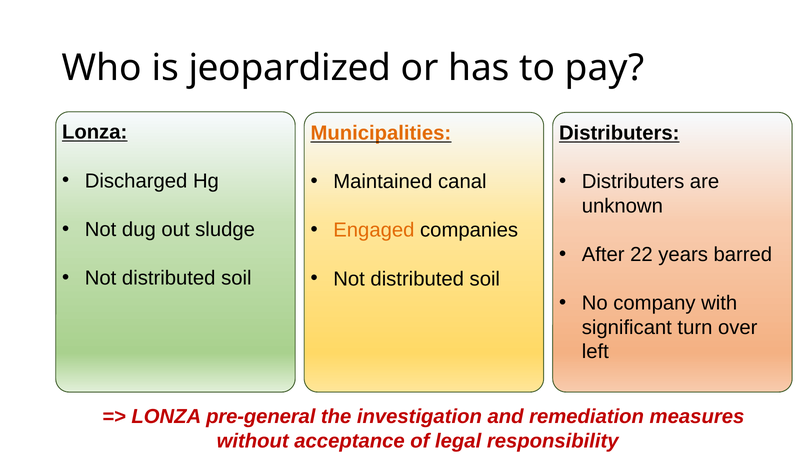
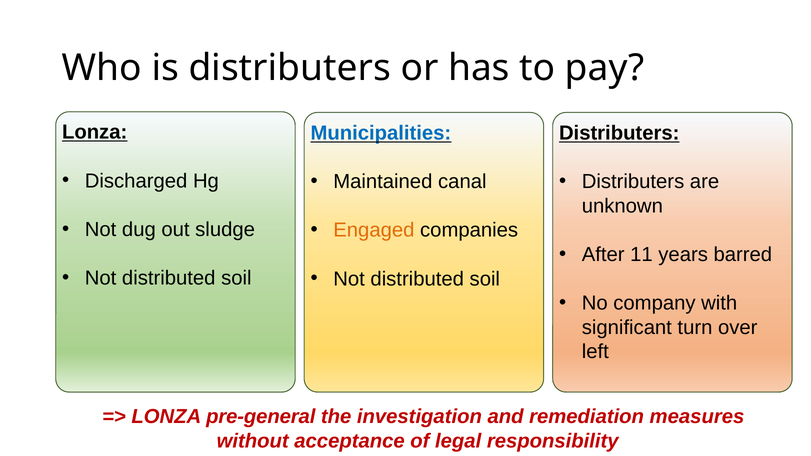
is jeopardized: jeopardized -> distributers
Municipalities colour: orange -> blue
22: 22 -> 11
